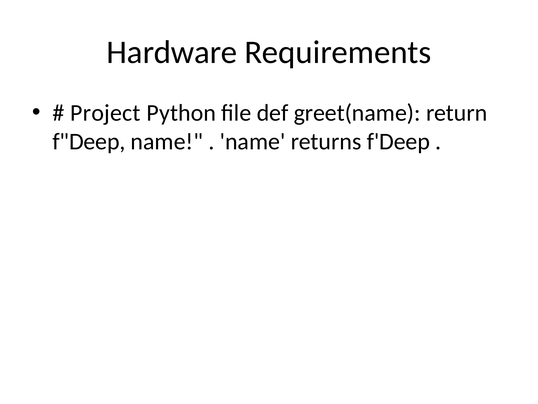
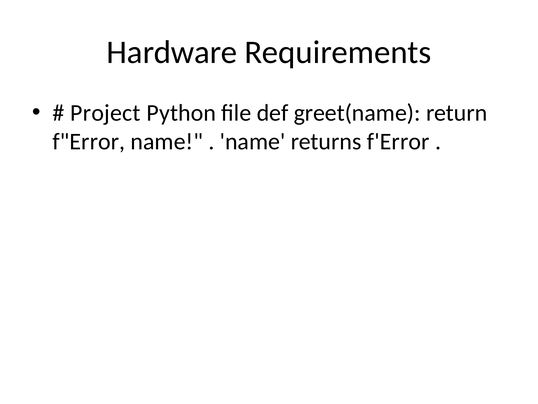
f"Deep: f"Deep -> f"Error
f'Deep: f'Deep -> f'Error
